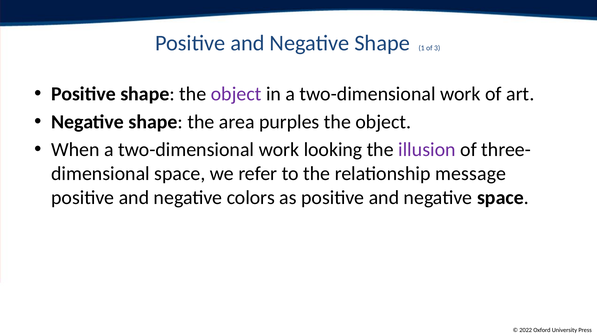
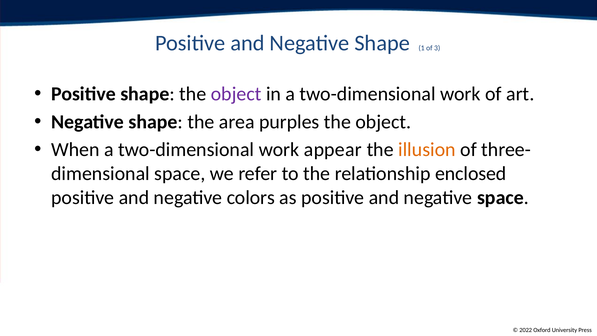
looking: looking -> appear
illusion colour: purple -> orange
message: message -> enclosed
